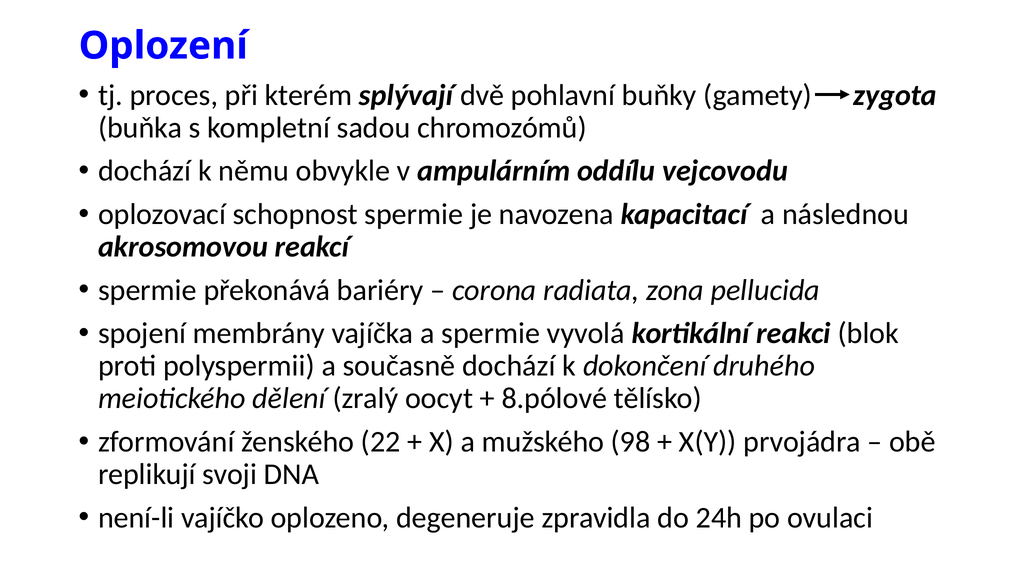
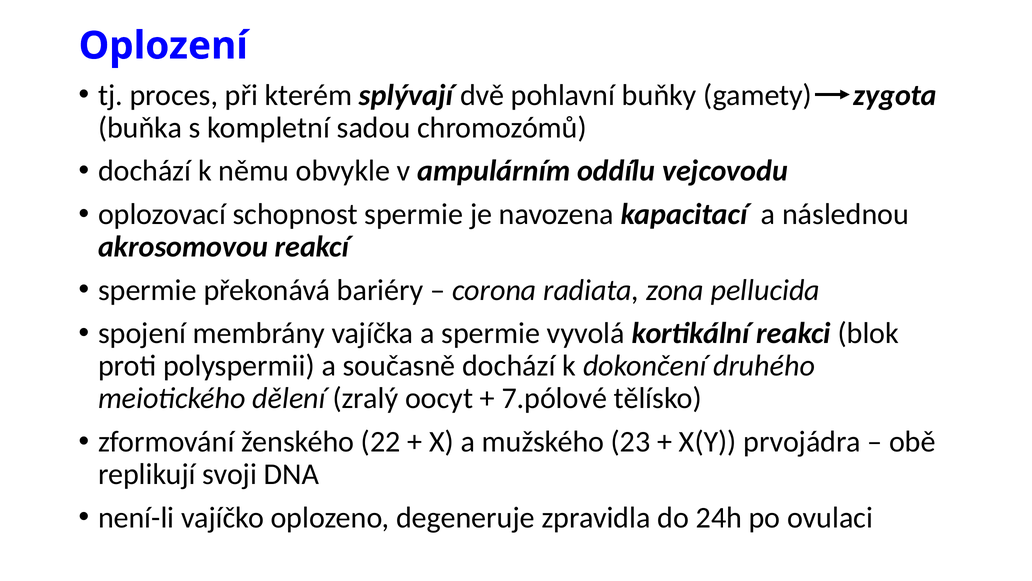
8.pólové: 8.pólové -> 7.pólové
98: 98 -> 23
